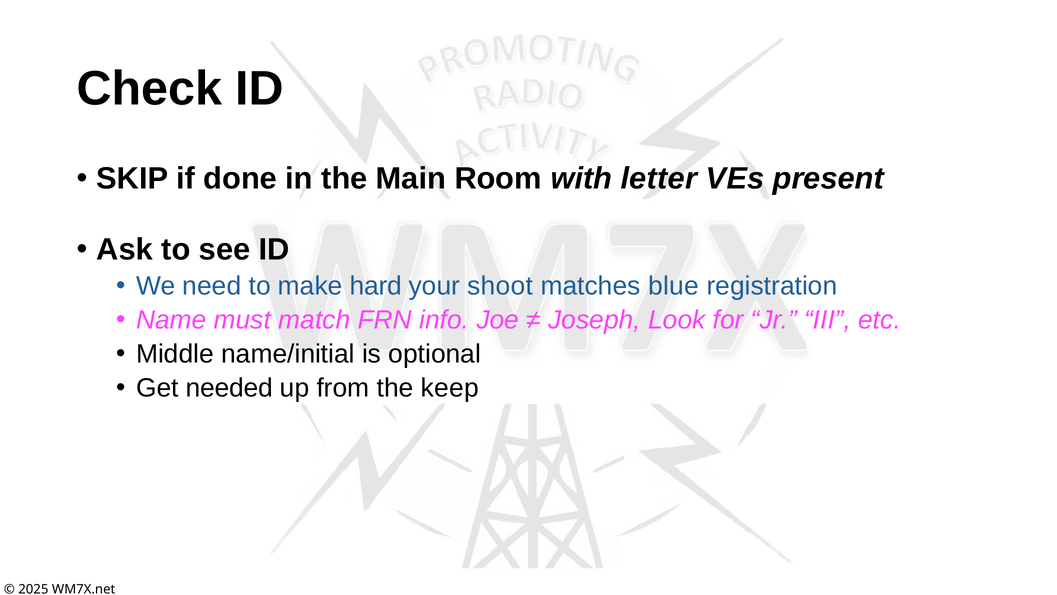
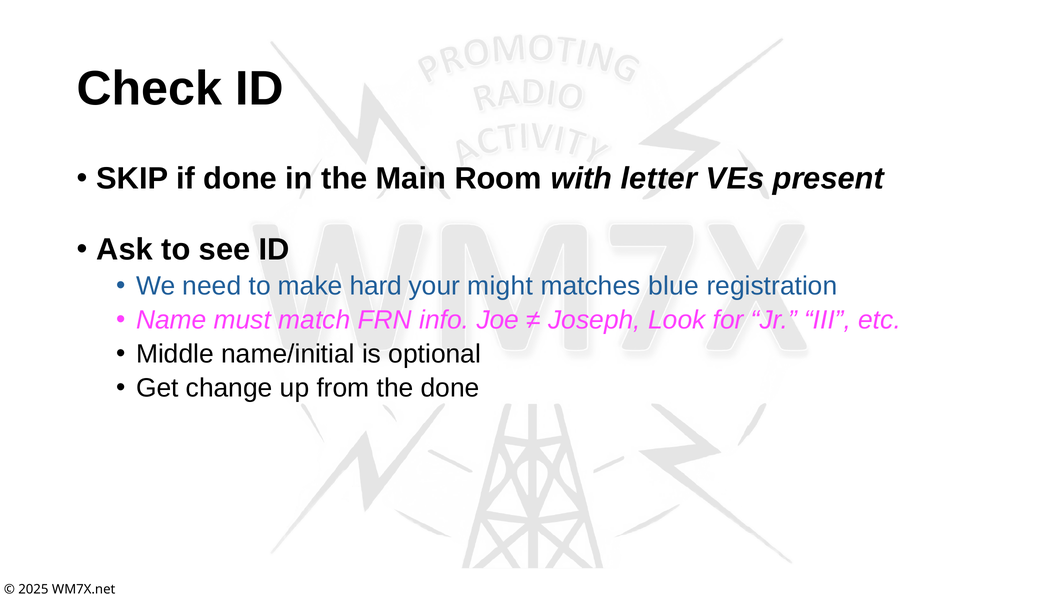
shoot: shoot -> might
needed: needed -> change
the keep: keep -> done
